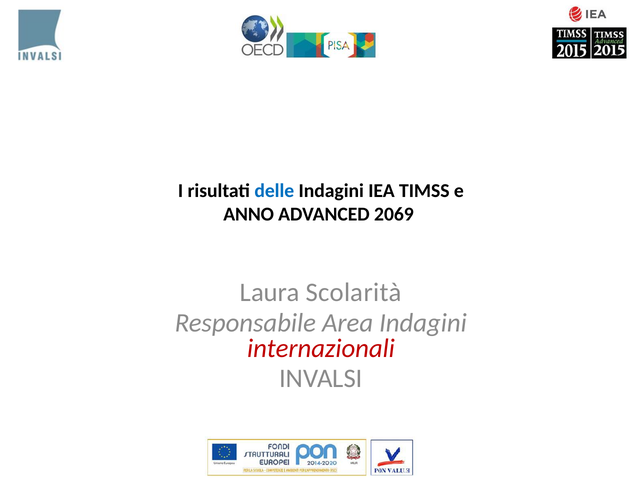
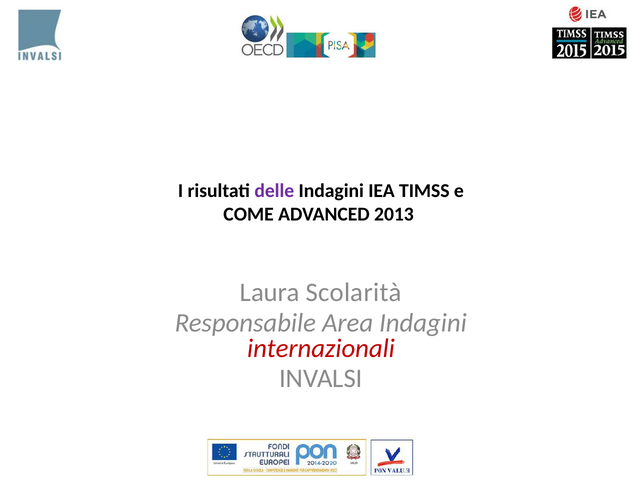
delle colour: blue -> purple
ANNO: ANNO -> COME
2069: 2069 -> 2013
